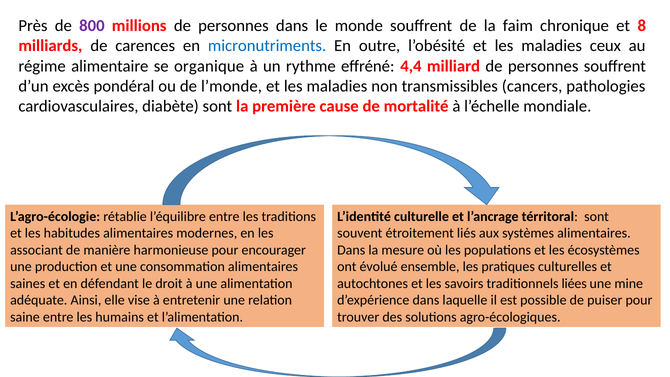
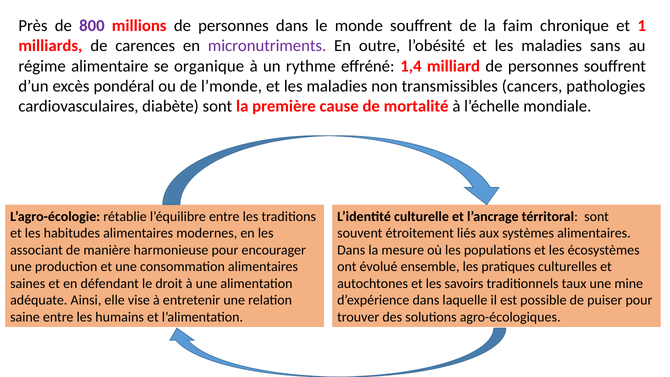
8: 8 -> 1
micronutriments colour: blue -> purple
ceux: ceux -> sans
4,4: 4,4 -> 1,4
liées: liées -> taux
